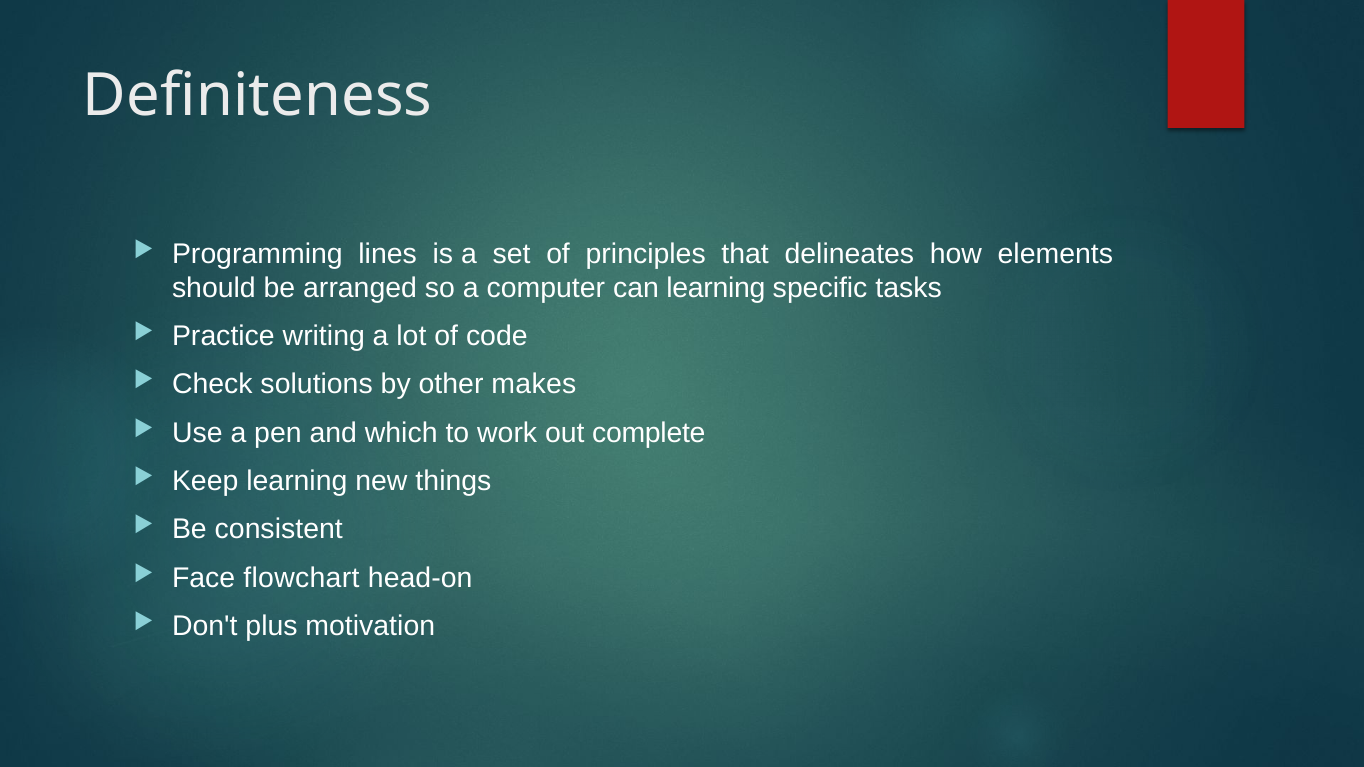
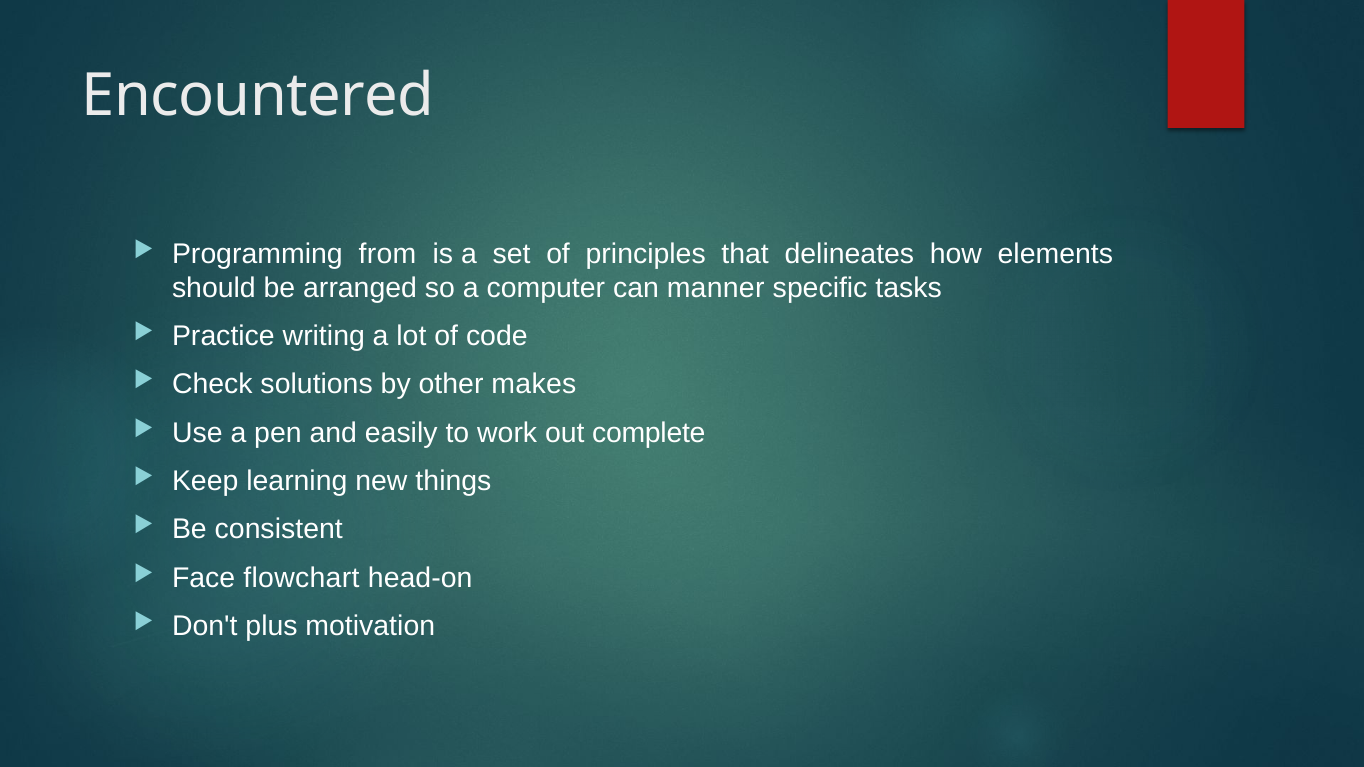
Definiteness: Definiteness -> Encountered
lines: lines -> from
can learning: learning -> manner
which: which -> easily
